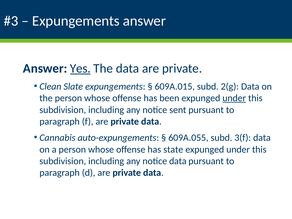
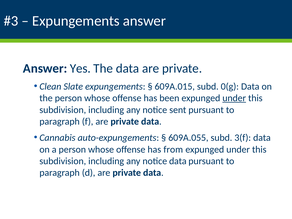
Yes underline: present -> none
2(g: 2(g -> 0(g
state: state -> from
